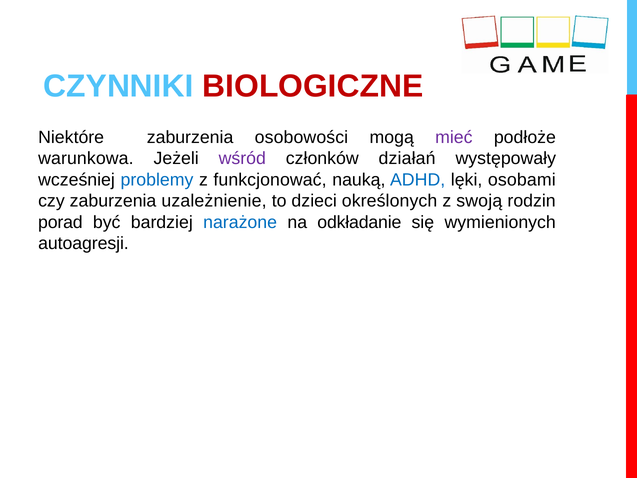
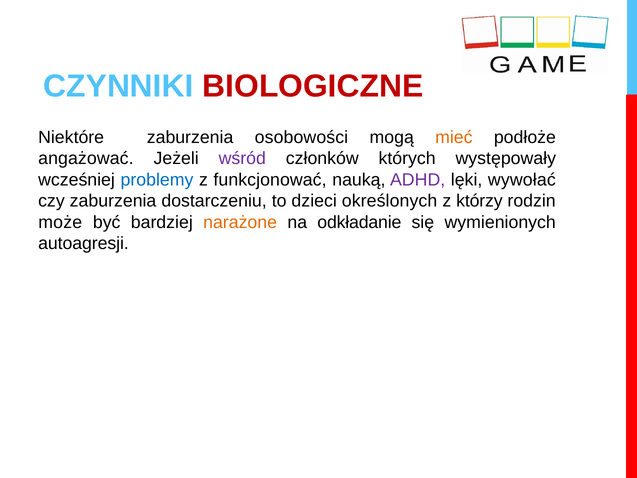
mieć colour: purple -> orange
warunkowa: warunkowa -> angażować
działań: działań -> których
ADHD colour: blue -> purple
osobami: osobami -> wywołać
uzależnienie: uzależnienie -> dostarczeniu
swoją: swoją -> którzy
porad: porad -> może
narażone colour: blue -> orange
